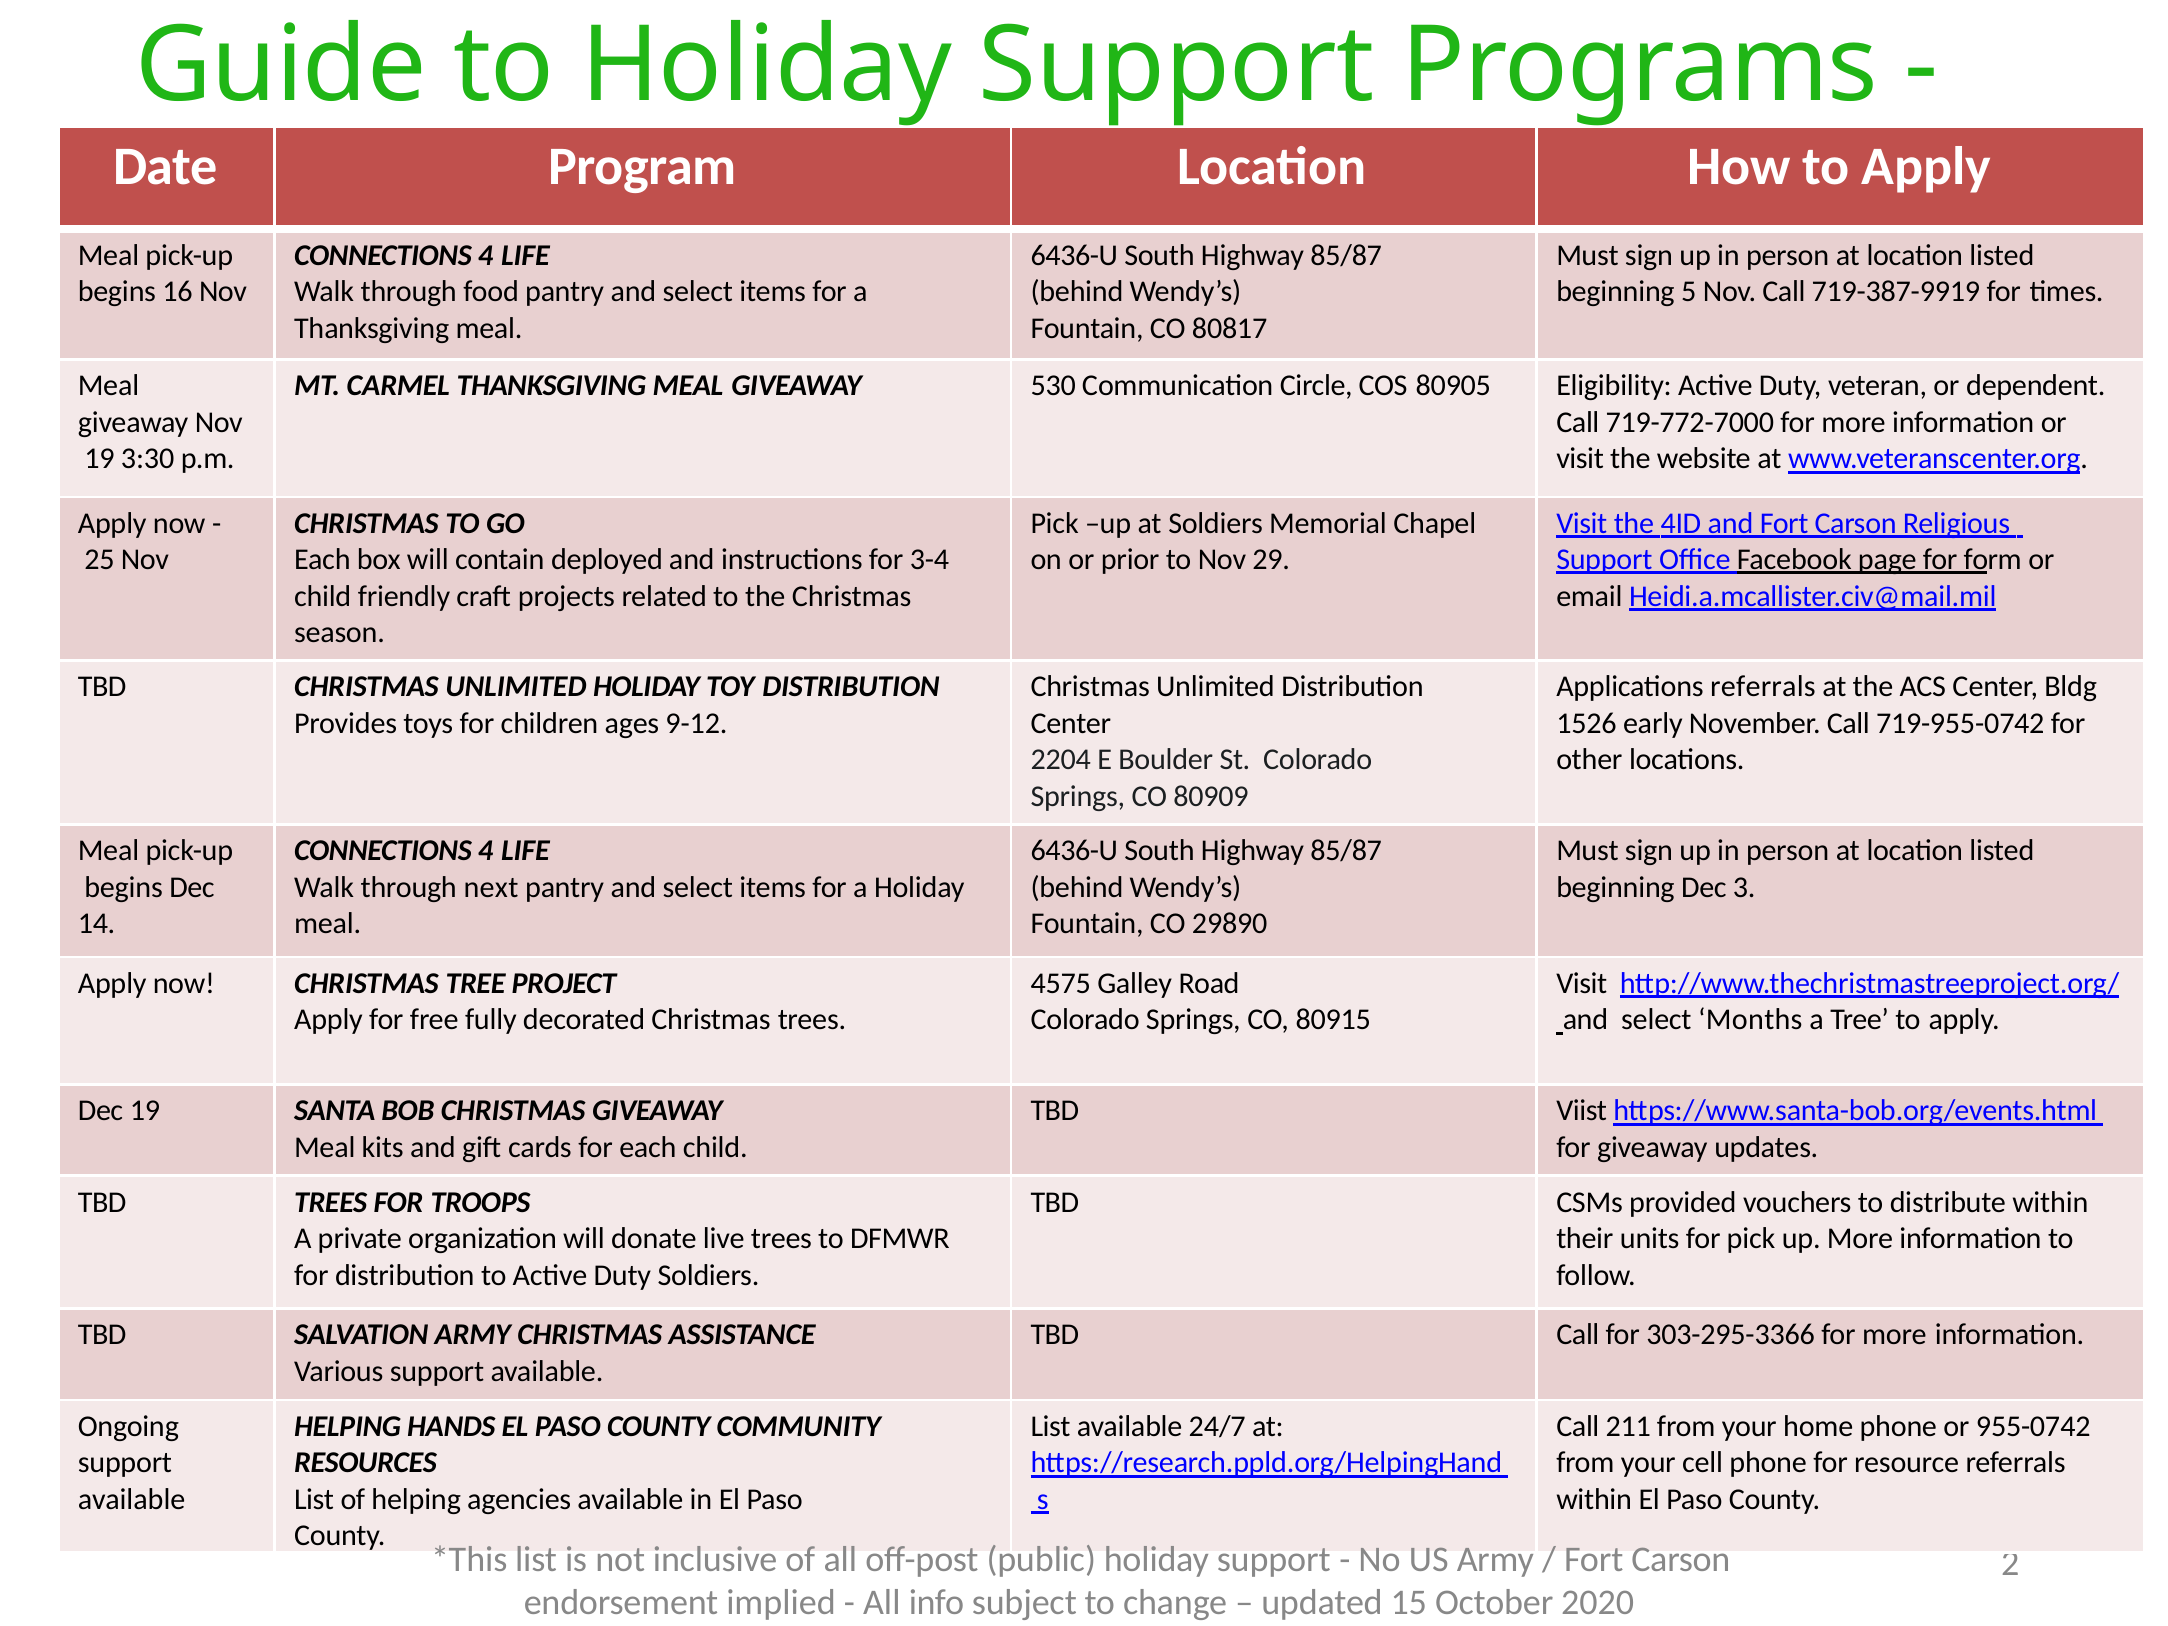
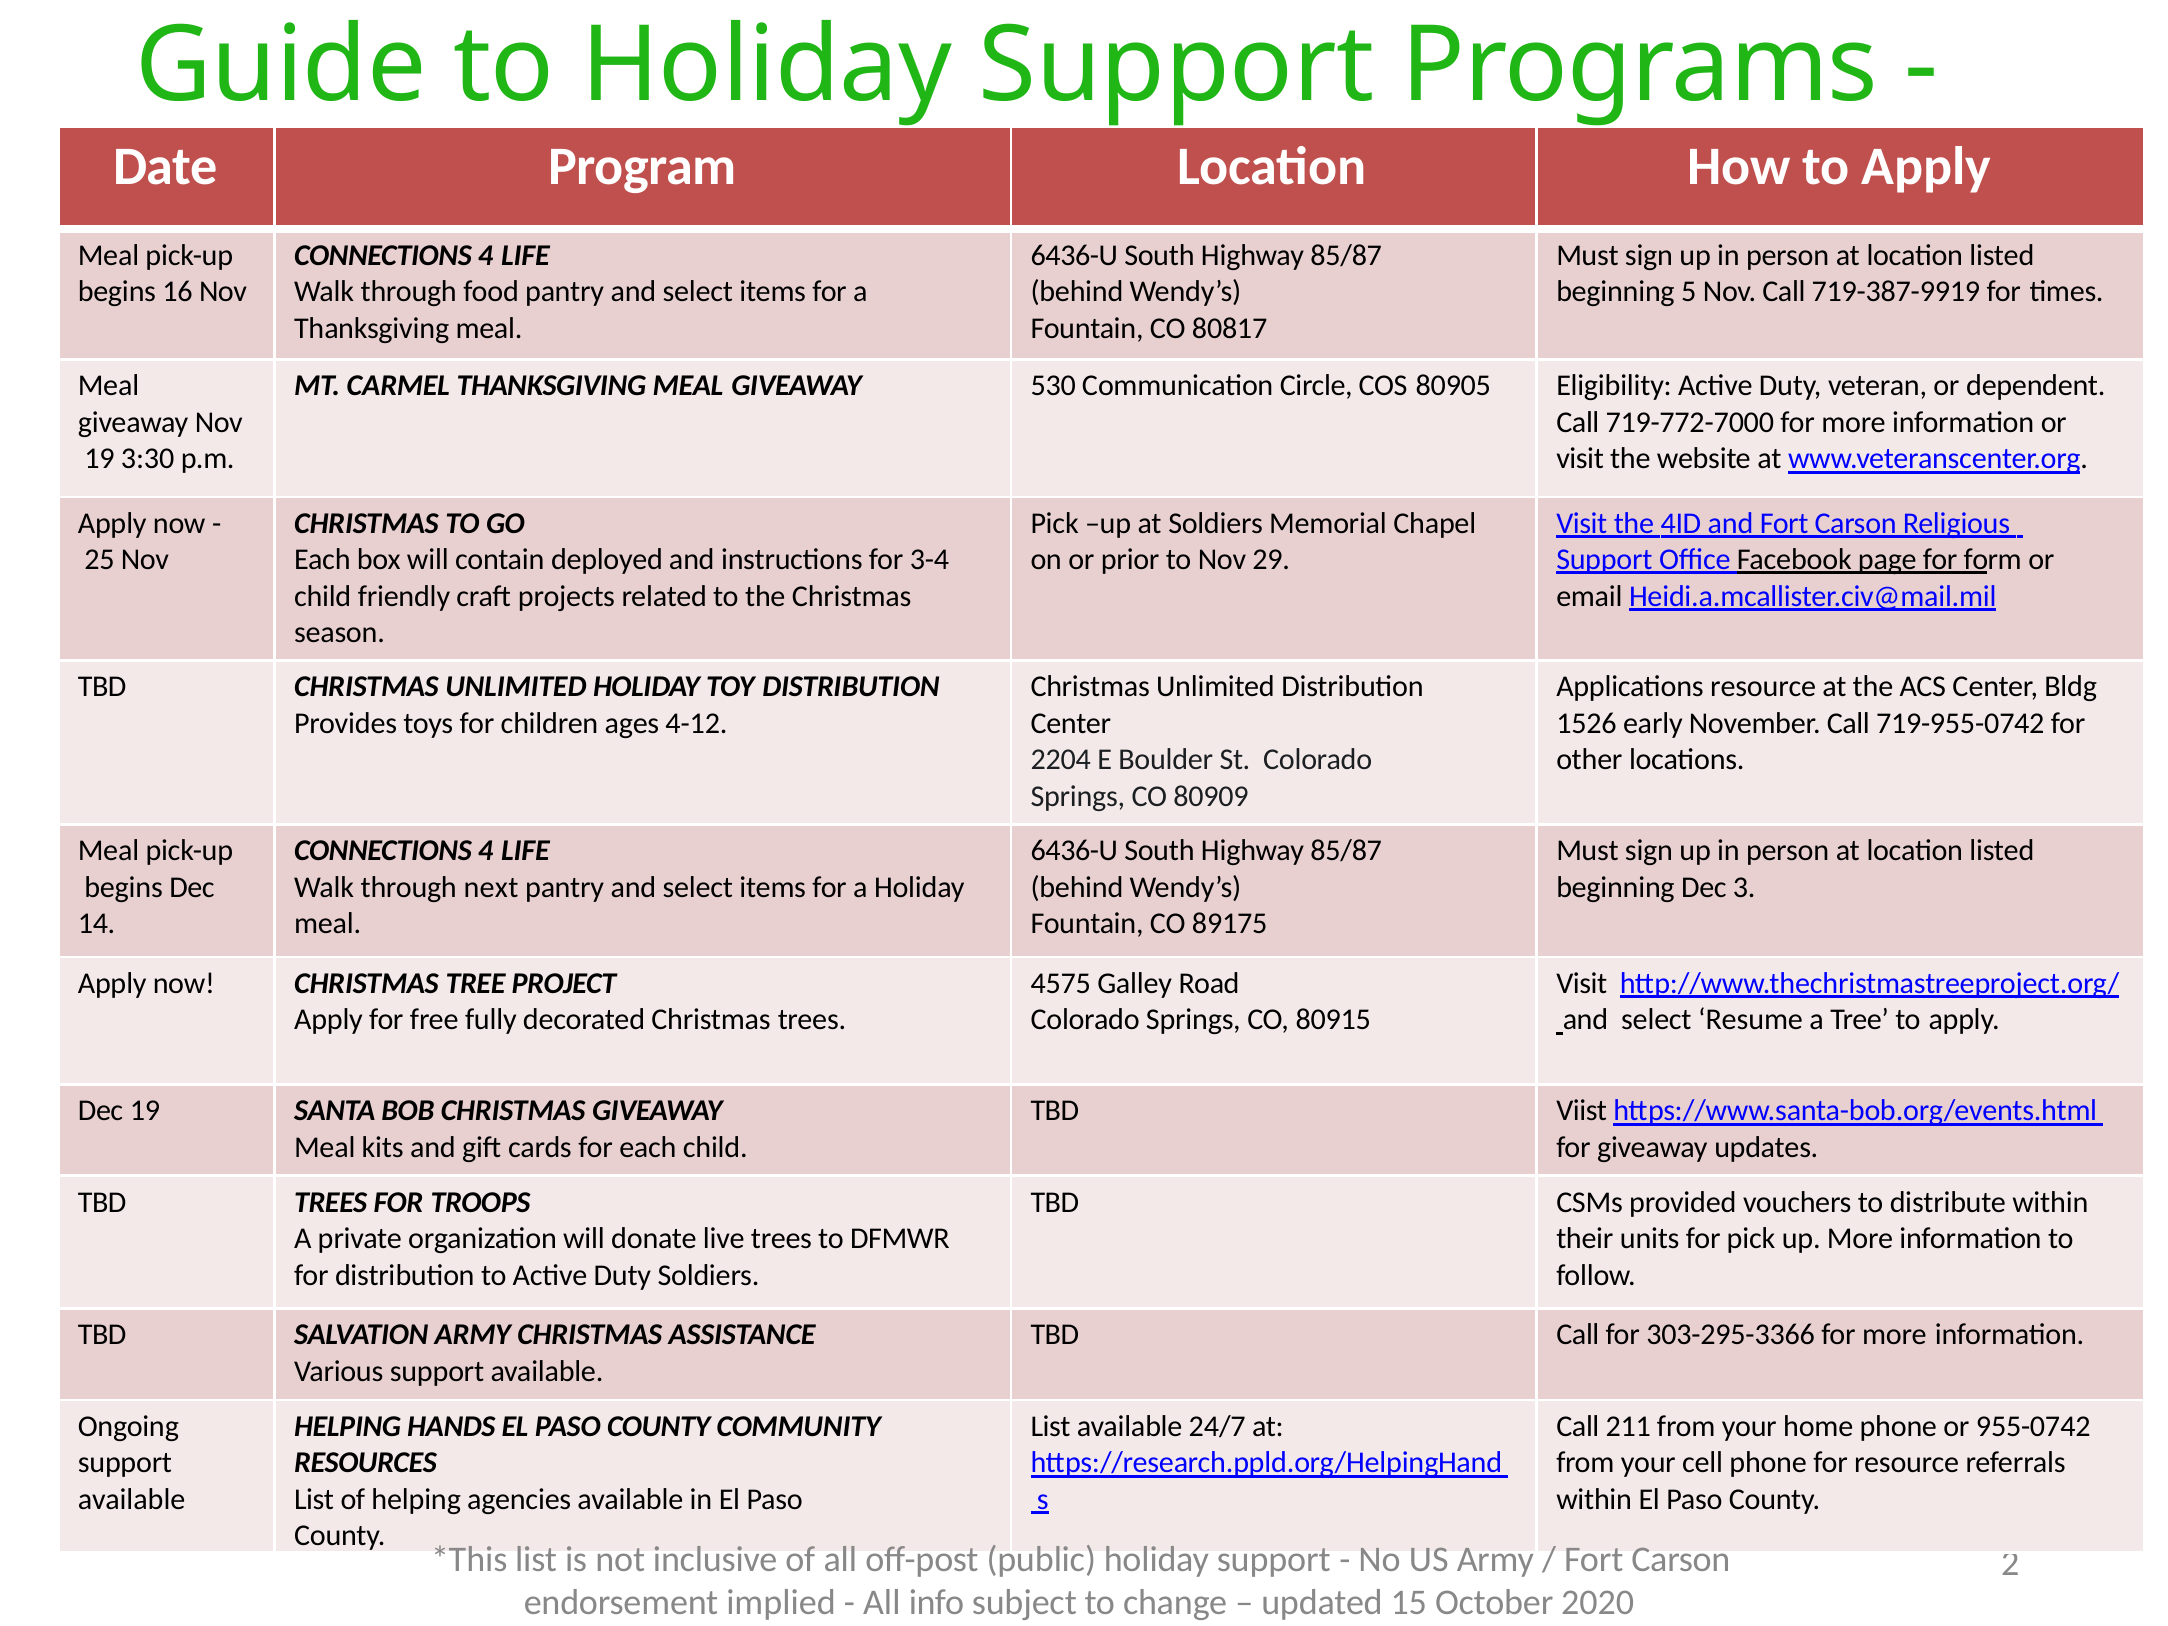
Applications referrals: referrals -> resource
9-12: 9-12 -> 4-12
29890: 29890 -> 89175
Months: Months -> Resume
